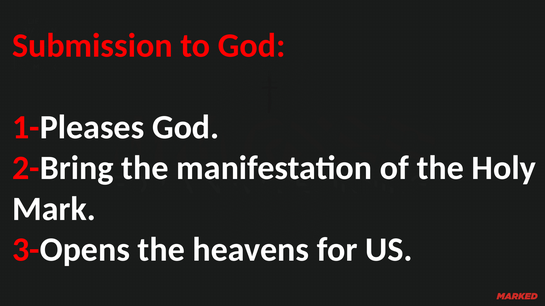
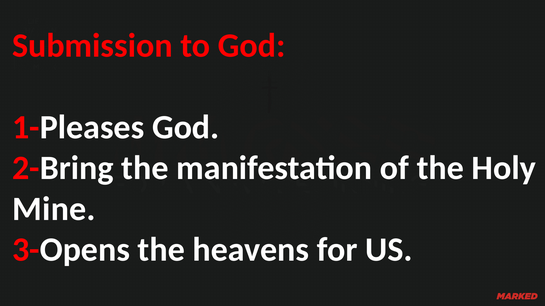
Mark: Mark -> Mine
